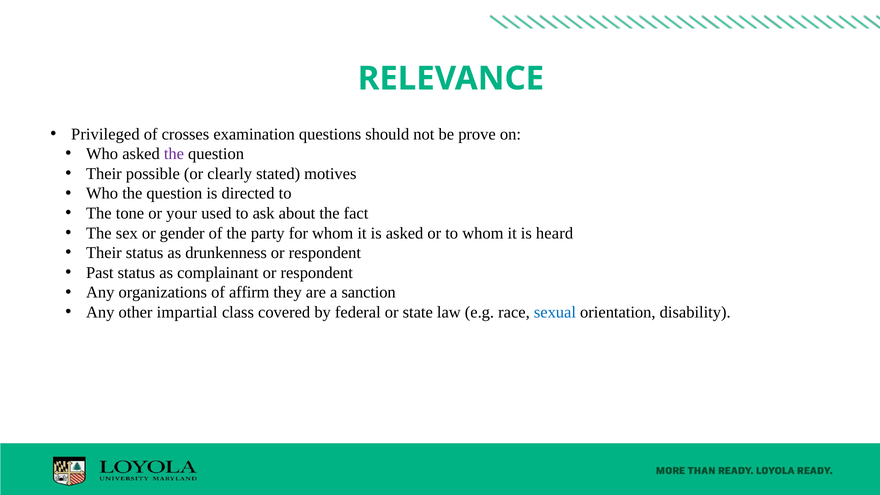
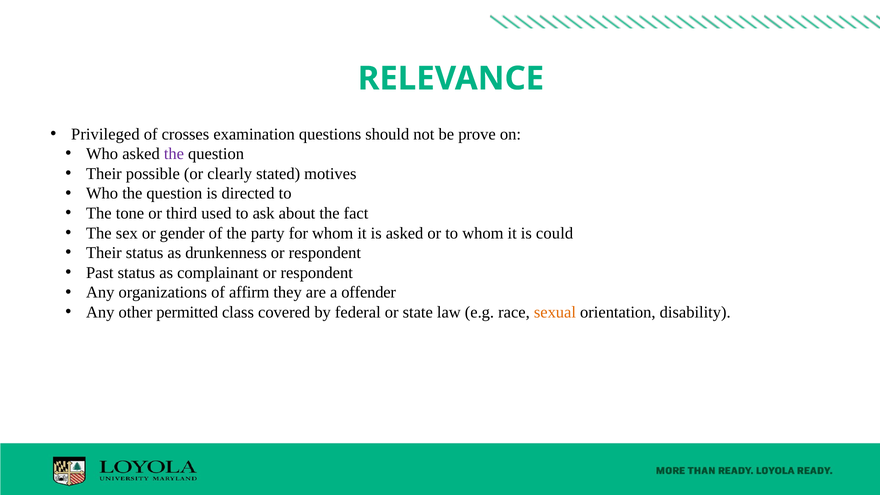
your: your -> third
heard: heard -> could
sanction: sanction -> offender
impartial: impartial -> permitted
sexual colour: blue -> orange
